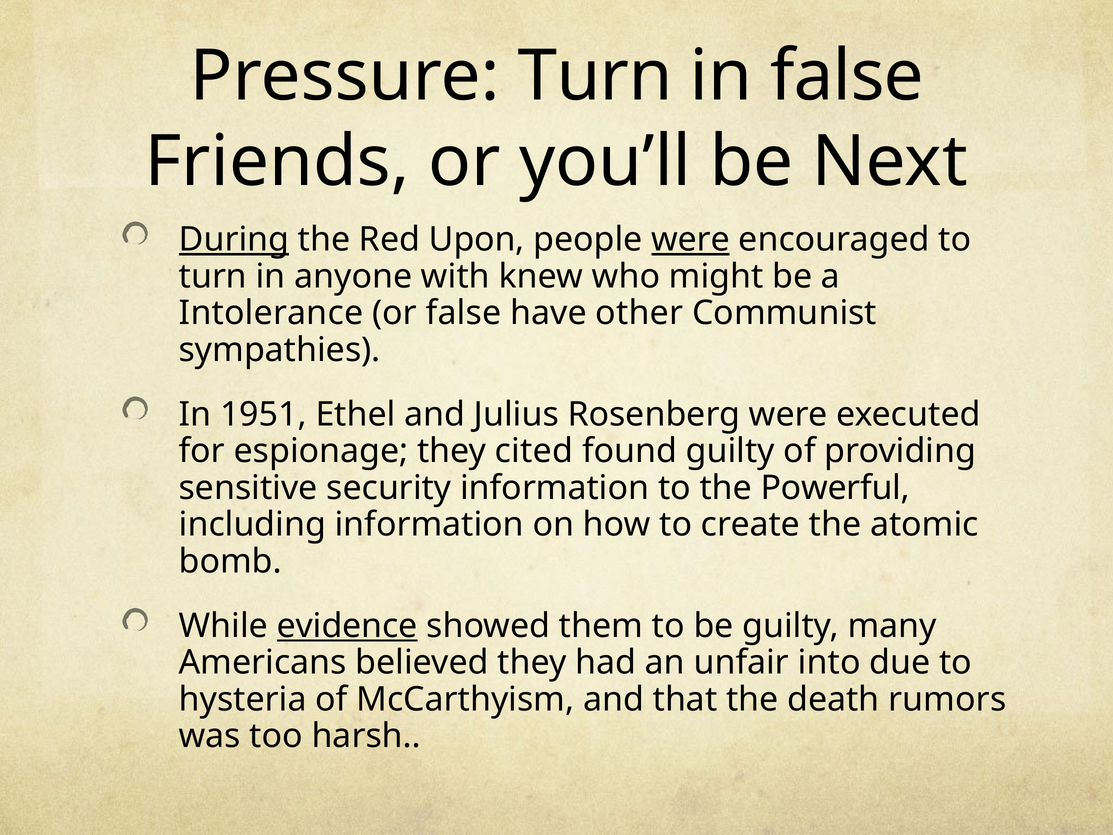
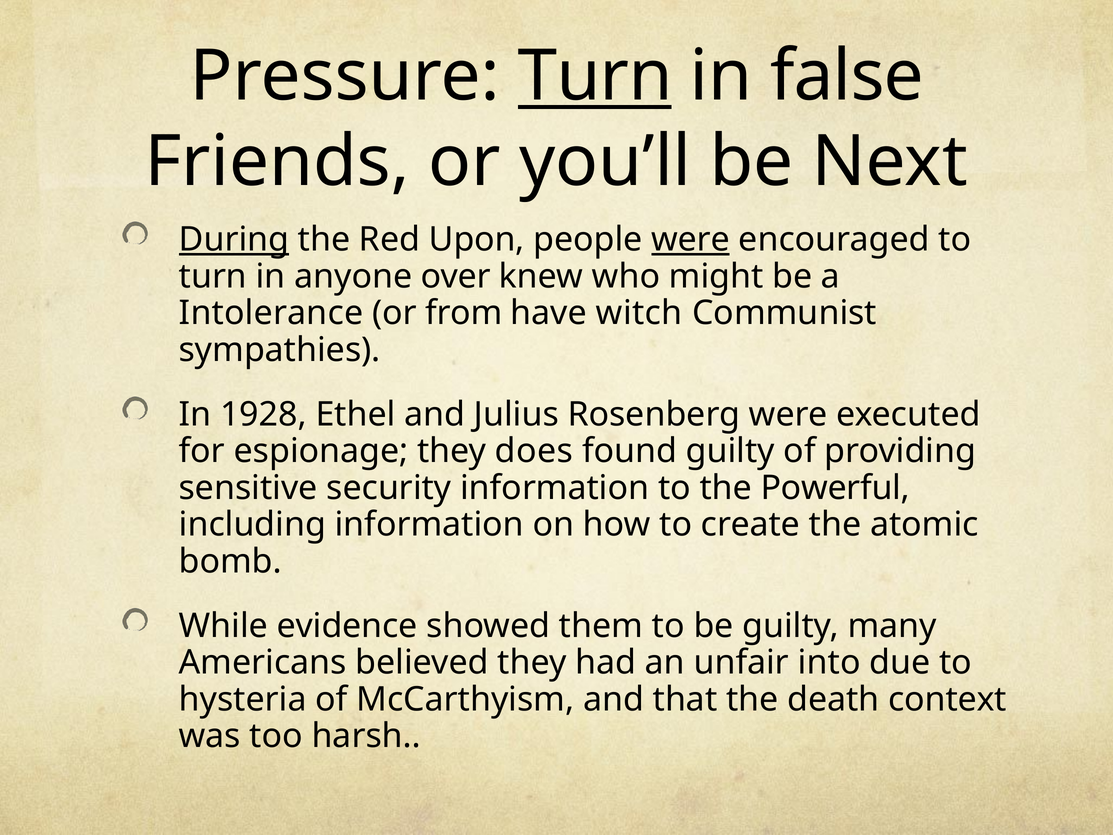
Turn at (595, 76) underline: none -> present
with: with -> over
or false: false -> from
other: other -> witch
1951: 1951 -> 1928
cited: cited -> does
evidence underline: present -> none
rumors: rumors -> context
